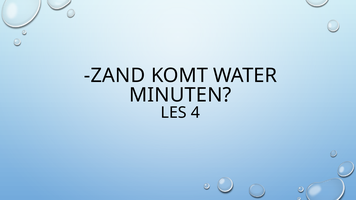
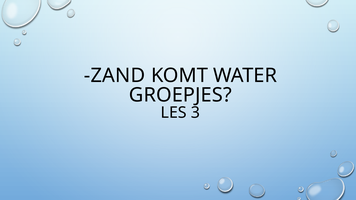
MINUTEN: MINUTEN -> GROEPJES
4: 4 -> 3
